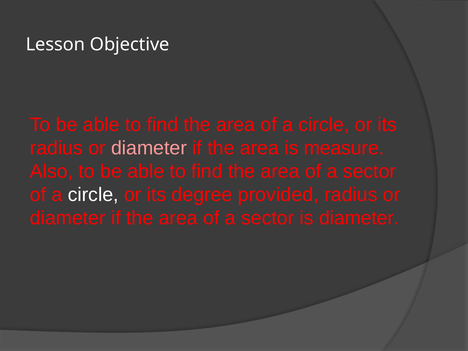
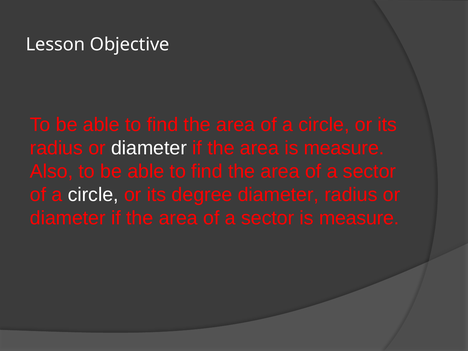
diameter at (149, 148) colour: pink -> white
degree provided: provided -> diameter
sector is diameter: diameter -> measure
